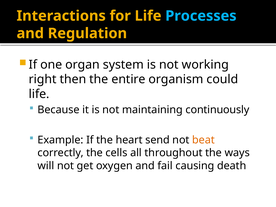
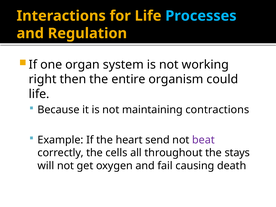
continuously: continuously -> contractions
beat colour: orange -> purple
ways: ways -> stays
